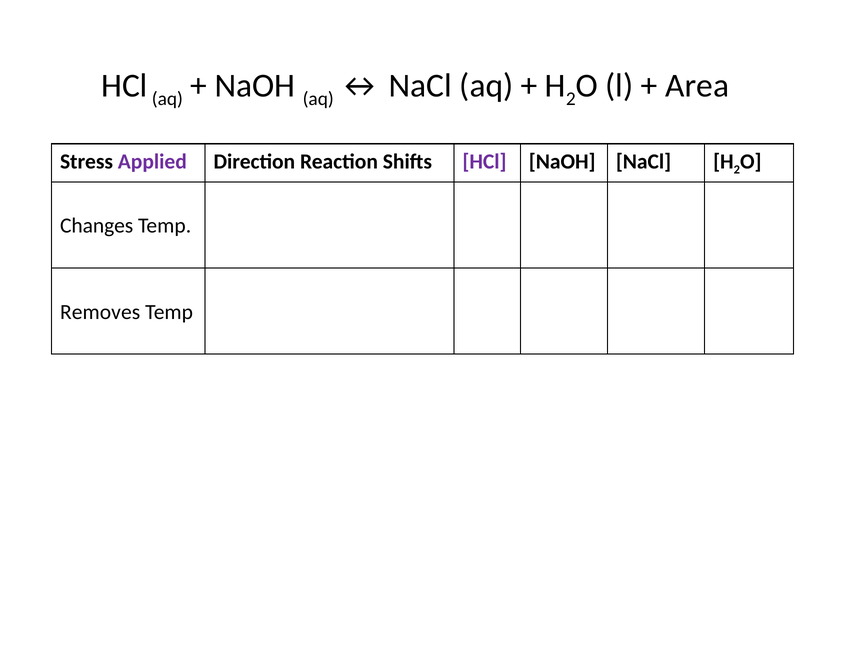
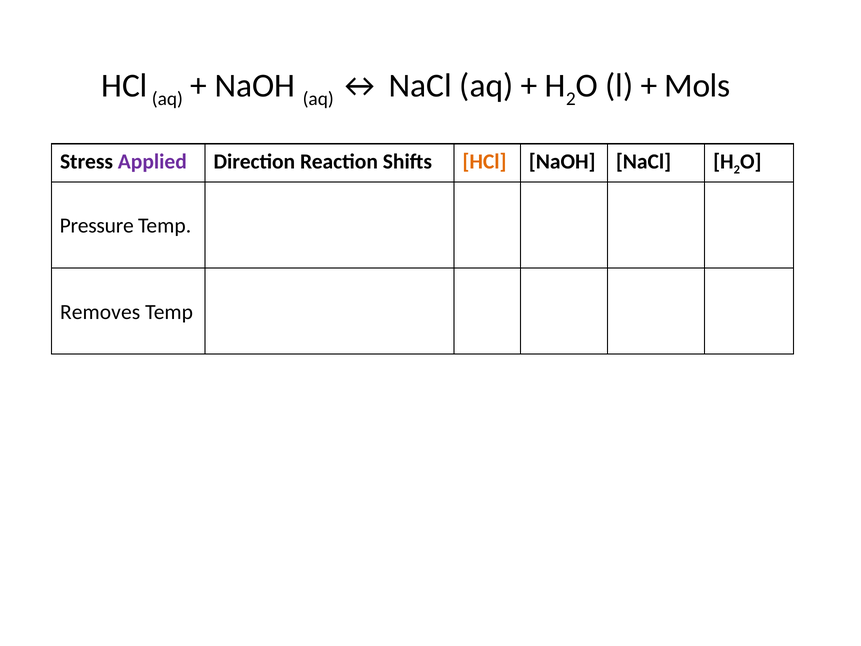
Area: Area -> Mols
HCl at (484, 161) colour: purple -> orange
Changes: Changes -> Pressure
